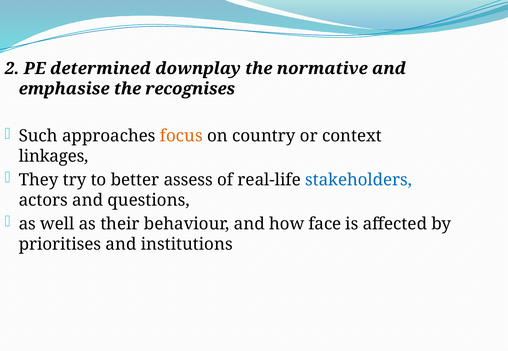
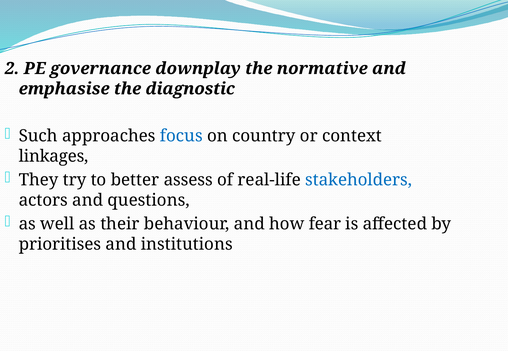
determined: determined -> governance
recognises: recognises -> diagnostic
focus colour: orange -> blue
face: face -> fear
